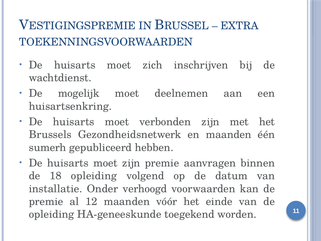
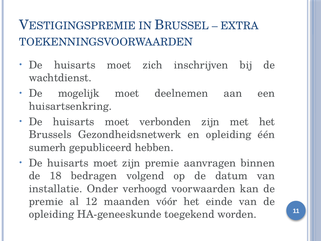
en maanden: maanden -> opleiding
18 opleiding: opleiding -> bedragen
